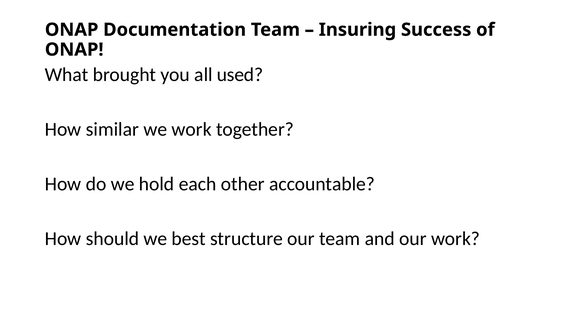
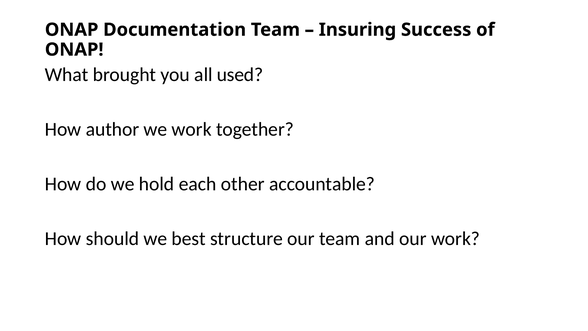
similar: similar -> author
